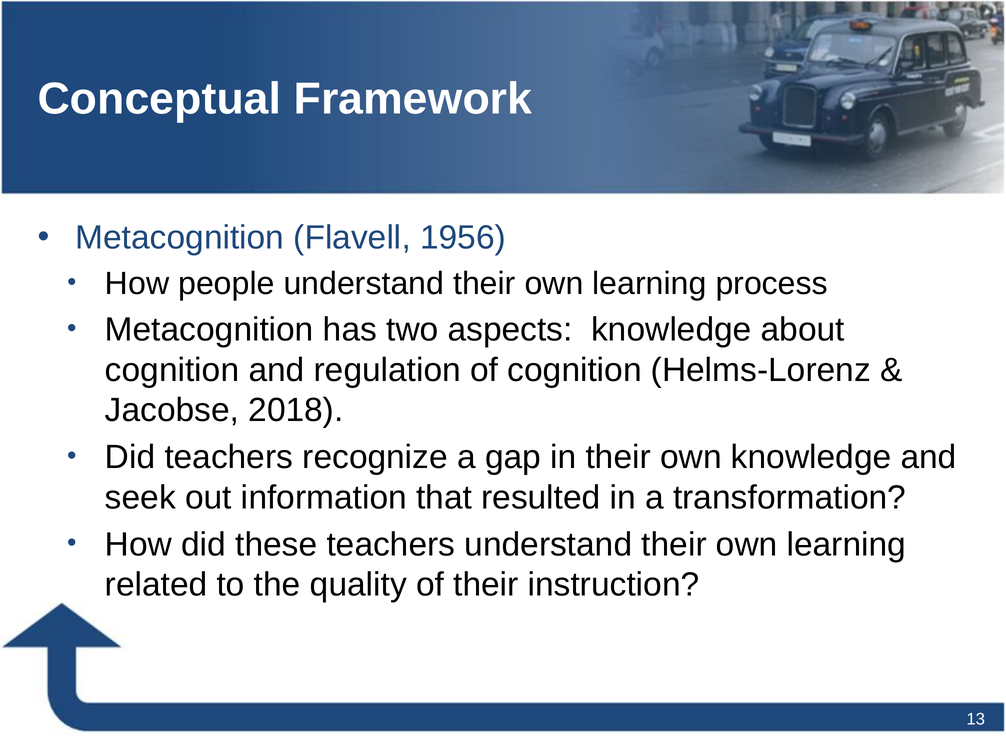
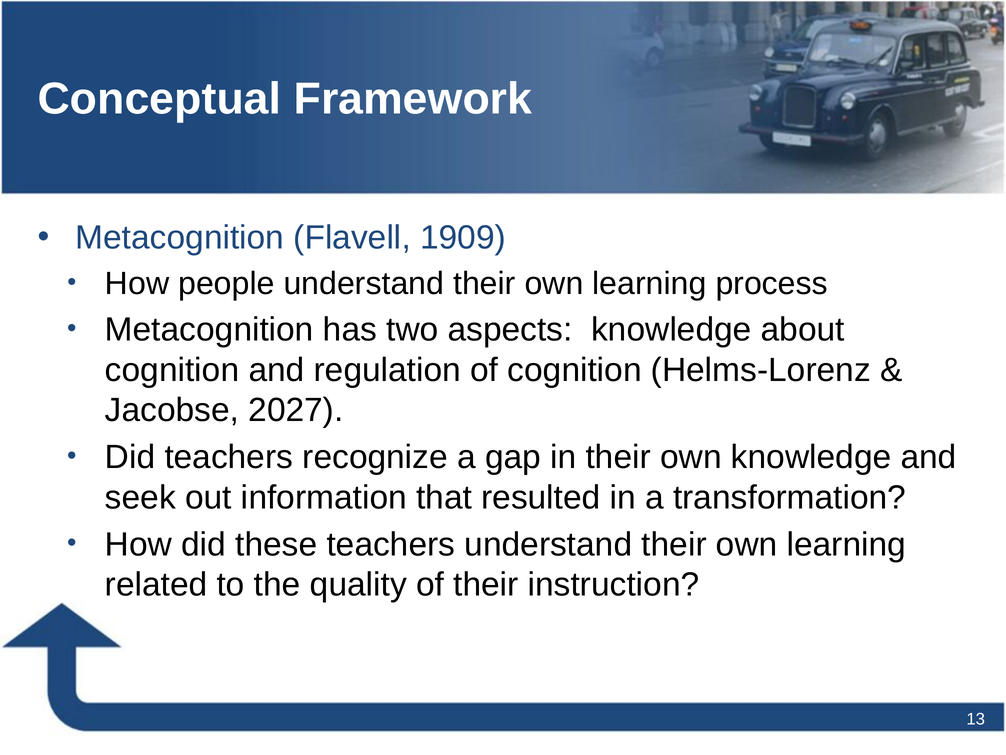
1956: 1956 -> 1909
2018: 2018 -> 2027
